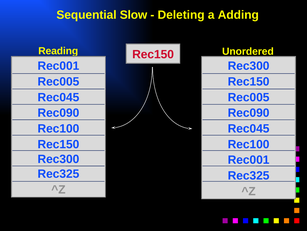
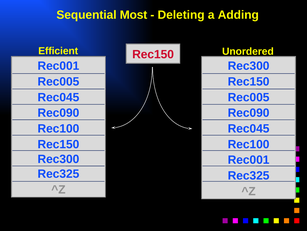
Slow: Slow -> Most
Reading: Reading -> Efficient
